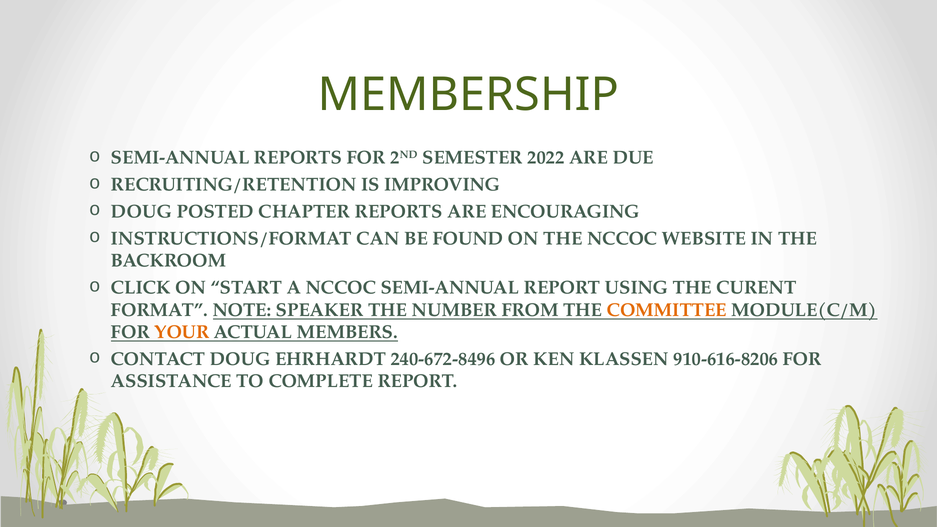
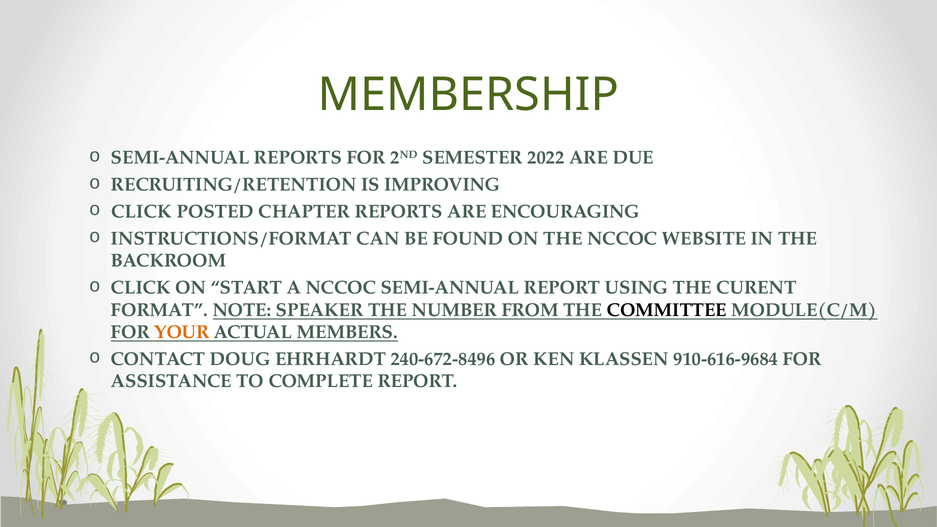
DOUG at (142, 212): DOUG -> CLICK
COMMITTEE colour: orange -> black
910-616-8206: 910-616-8206 -> 910-616-9684
